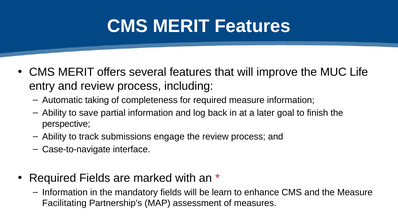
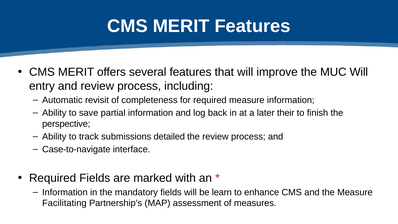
MUC Life: Life -> Will
taking: taking -> revisit
goal: goal -> their
engage: engage -> detailed
